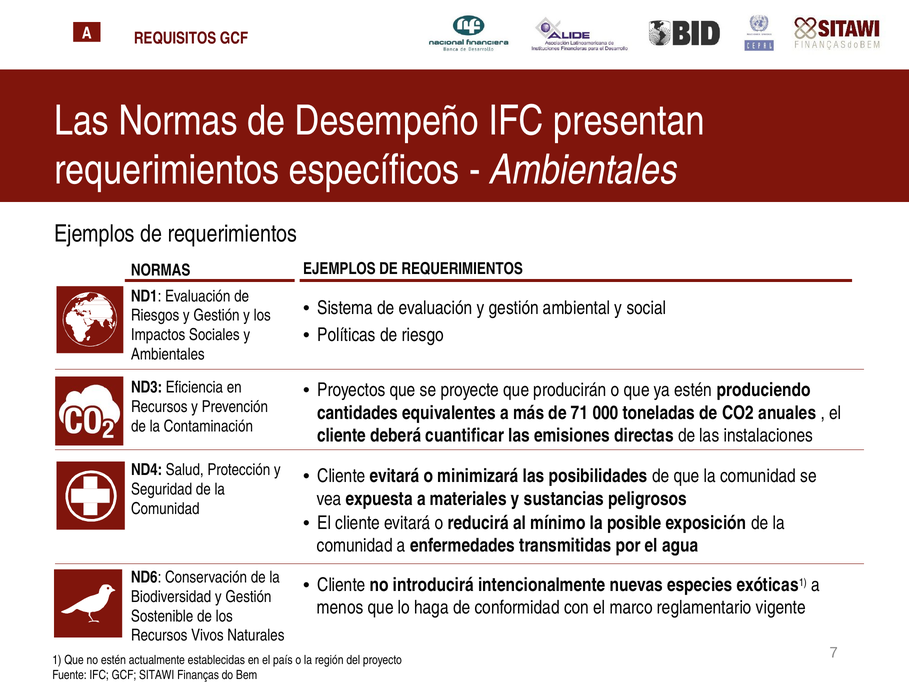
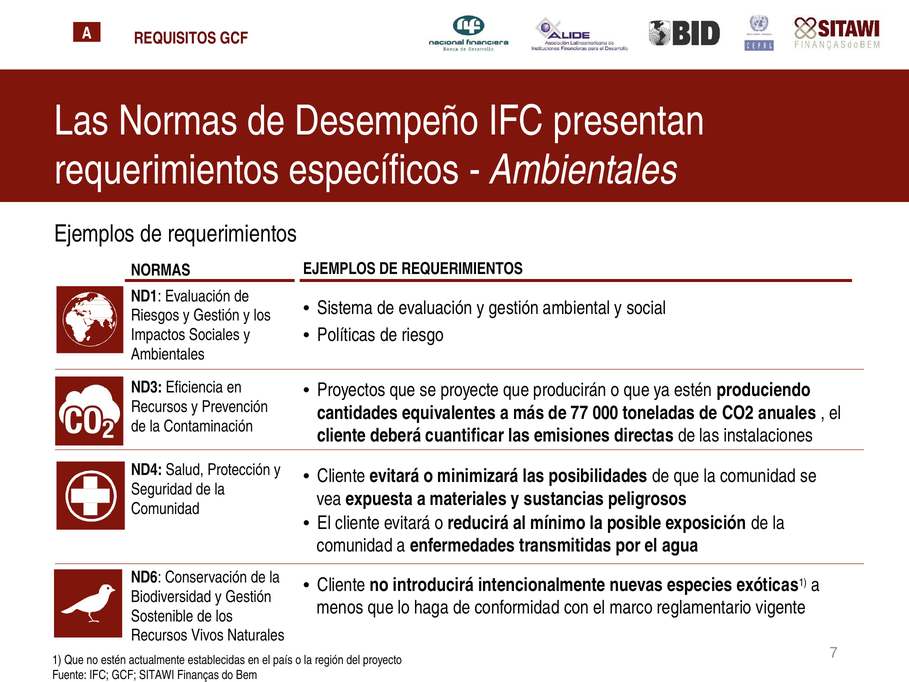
71: 71 -> 77
